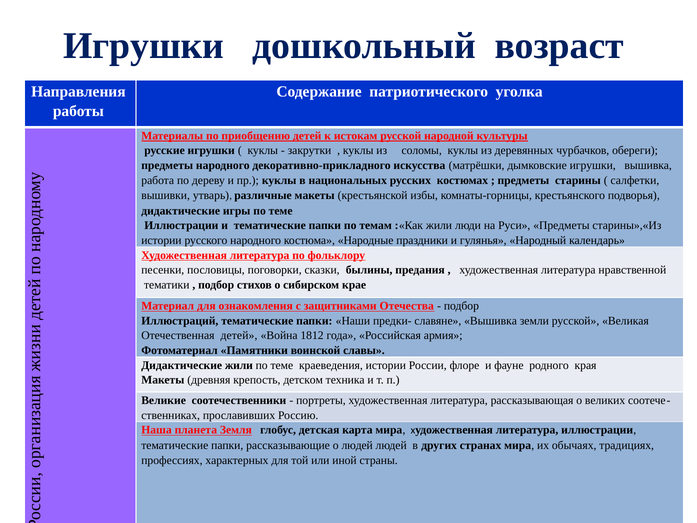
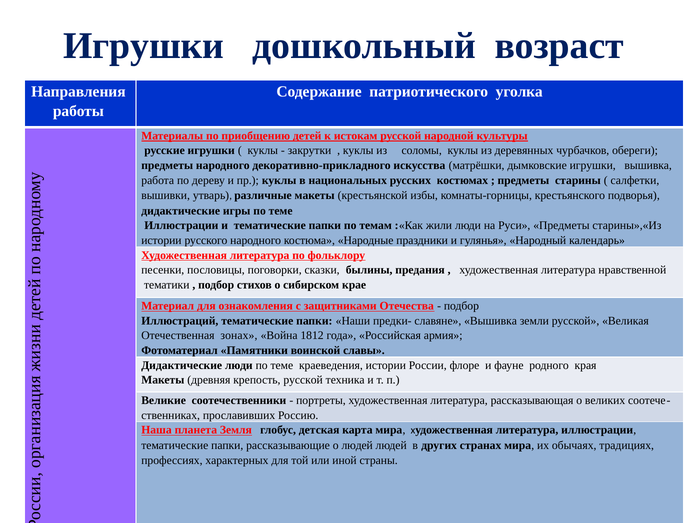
Отечественная детей: детей -> зонах
Дидактические жили: жили -> люди
крепость детском: детском -> русской
